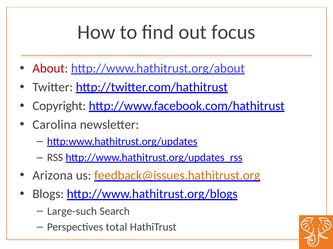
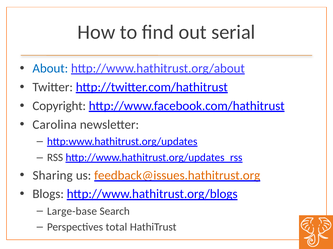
focus: focus -> serial
About colour: red -> blue
Arizona: Arizona -> Sharing
Large-such: Large-such -> Large-base
